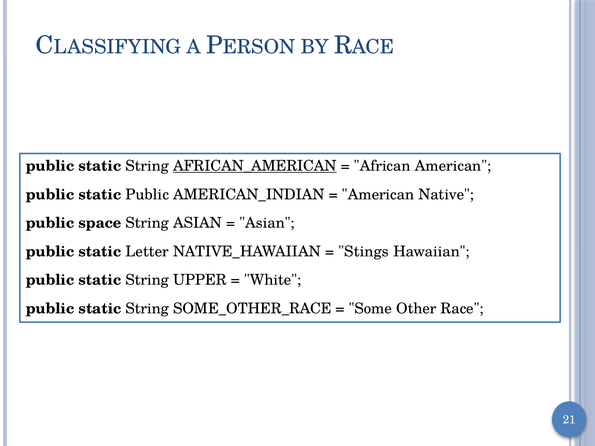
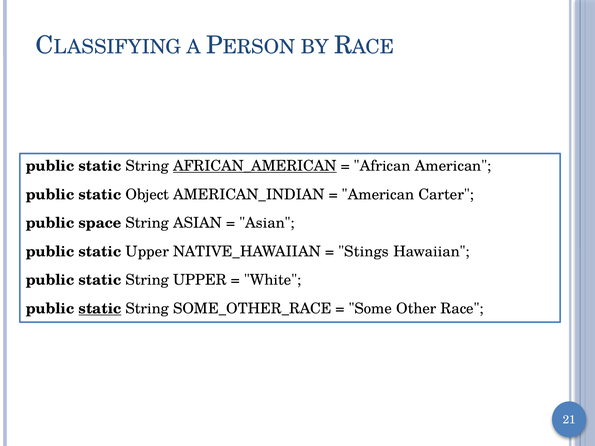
static Public: Public -> Object
Native: Native -> Carter
static Letter: Letter -> Upper
static at (100, 309) underline: none -> present
